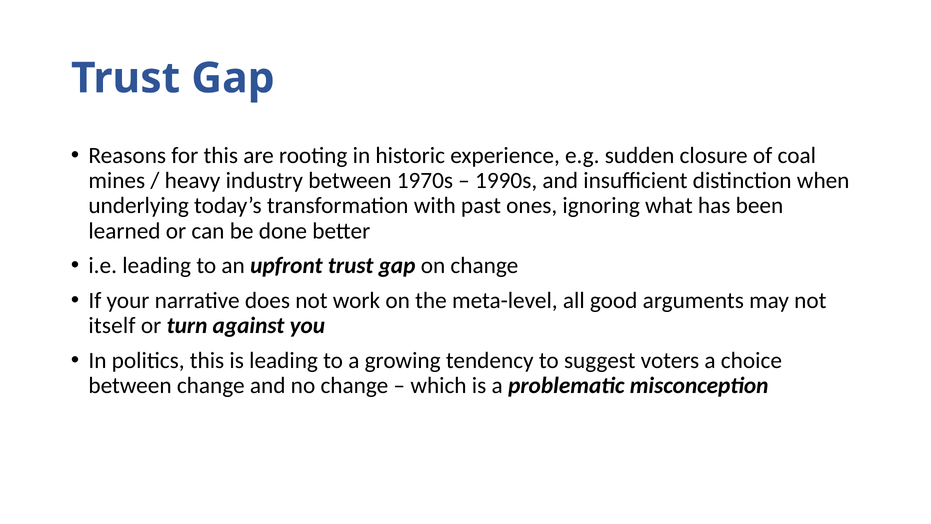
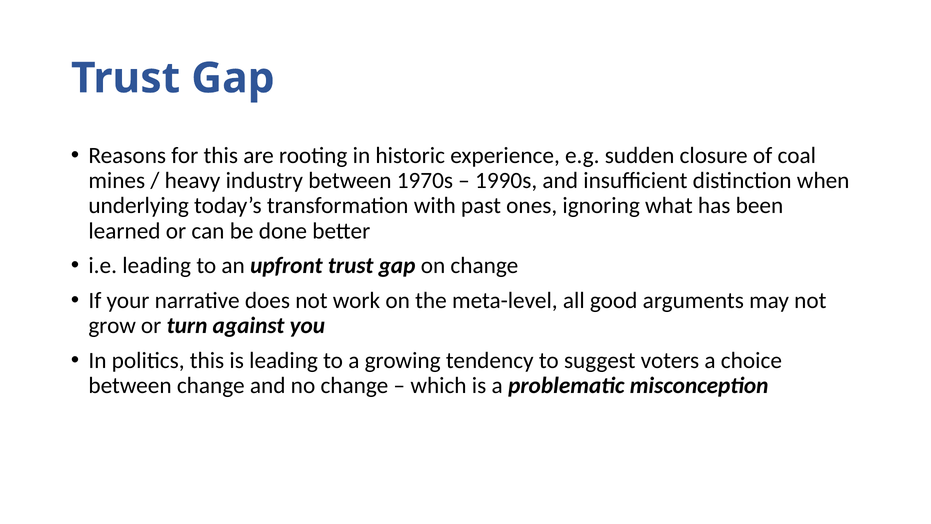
itself: itself -> grow
